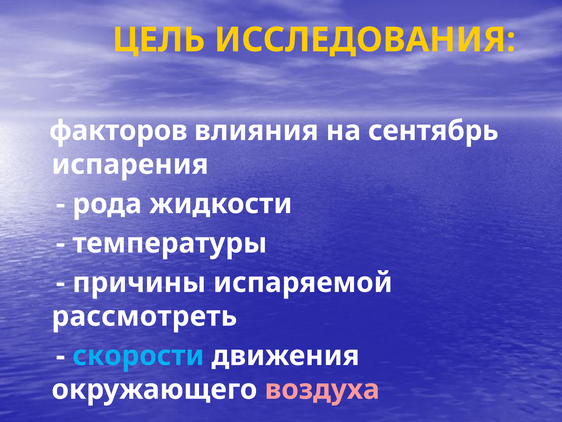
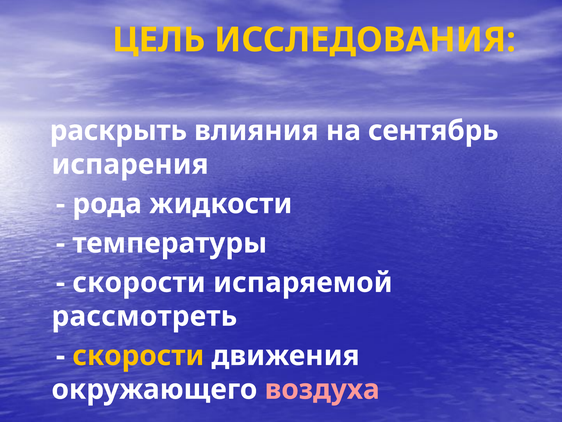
факторов: факторов -> раскрыть
причины at (139, 282): причины -> скорости
скорости at (138, 355) colour: light blue -> yellow
